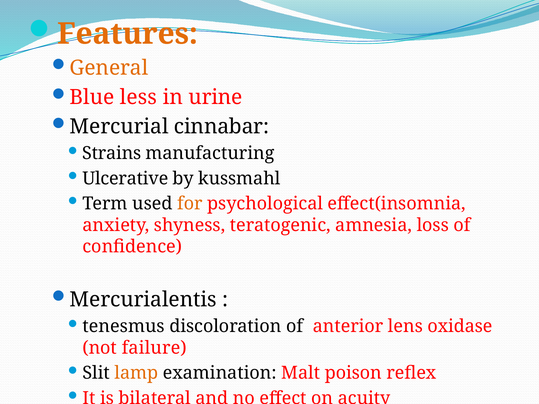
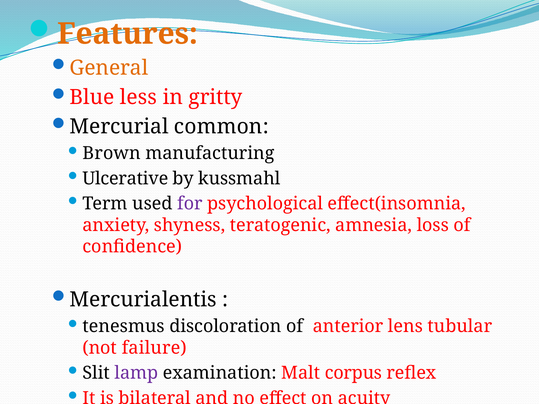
urine: urine -> gritty
cinnabar: cinnabar -> common
Strains: Strains -> Brown
for colour: orange -> purple
oxidase: oxidase -> tubular
lamp colour: orange -> purple
poison: poison -> corpus
